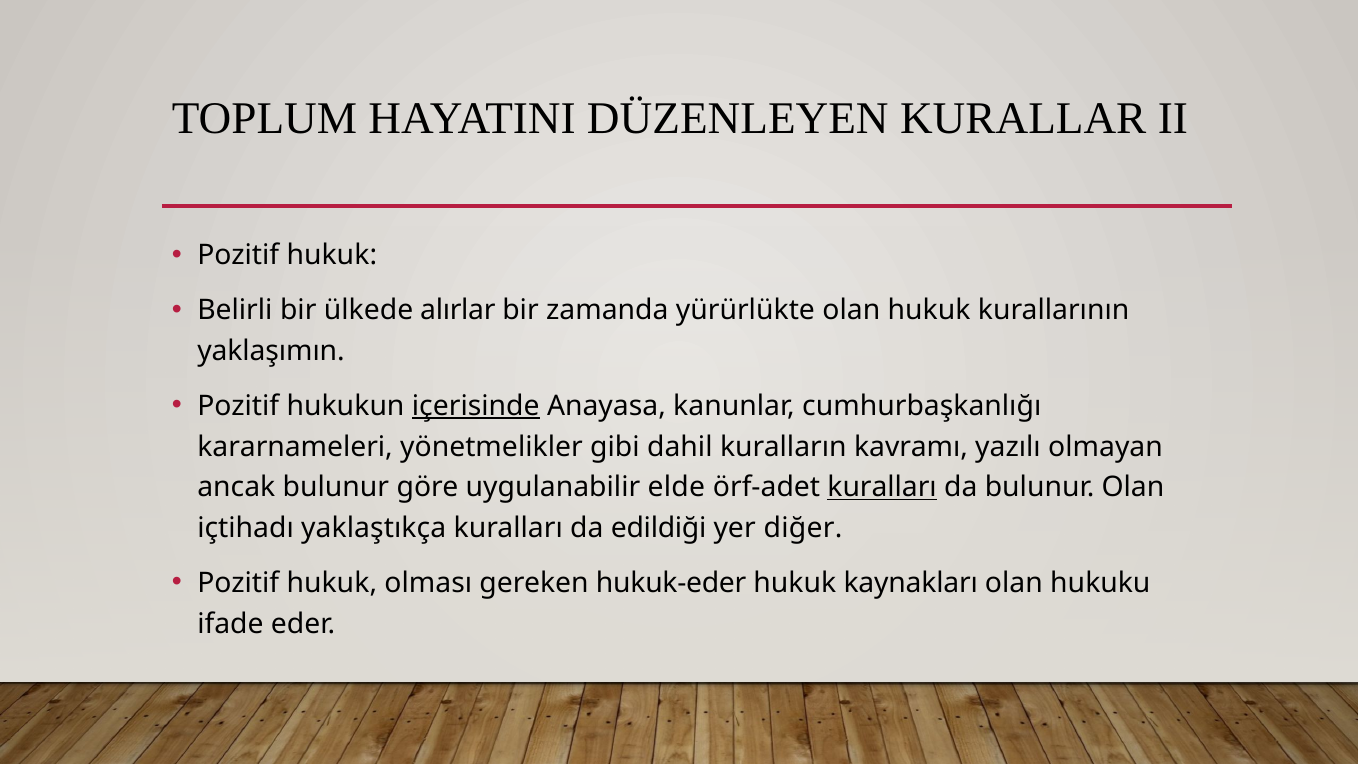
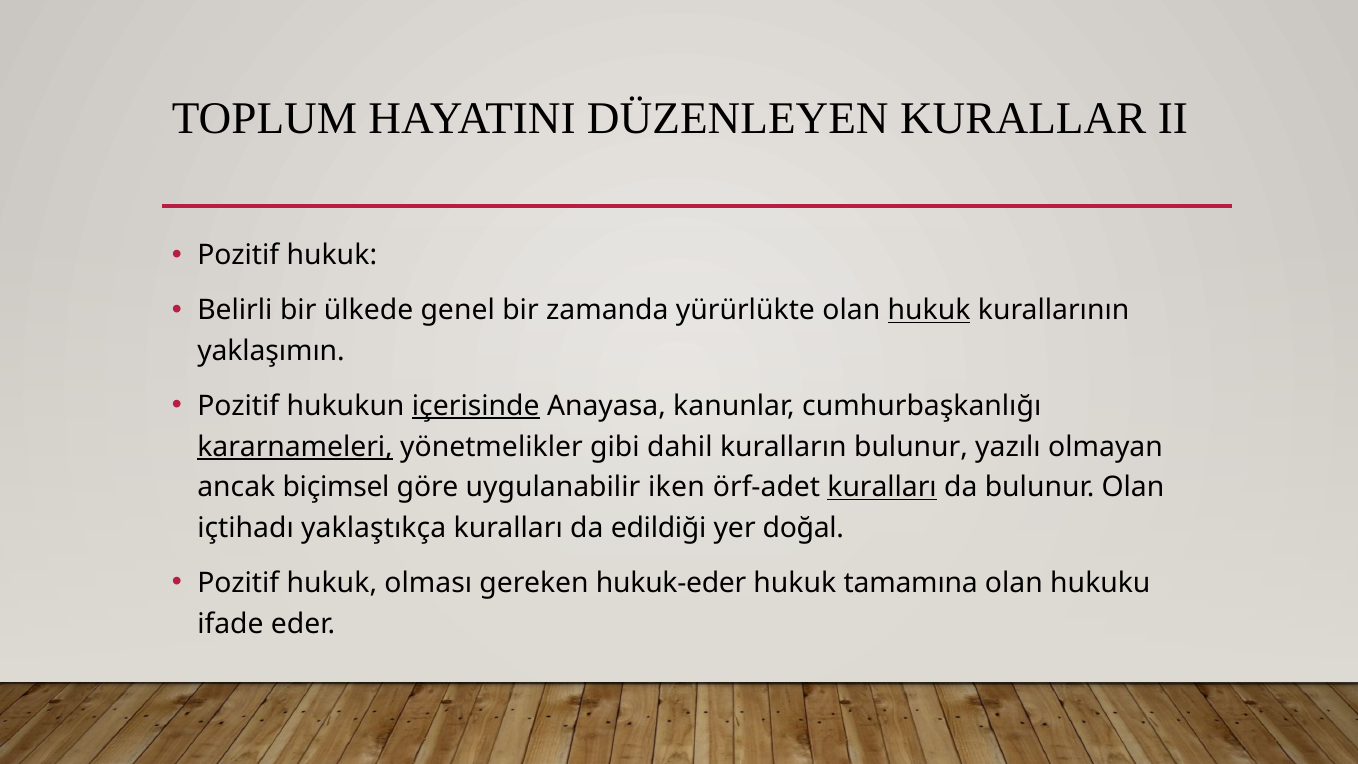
alırlar: alırlar -> genel
hukuk at (929, 310) underline: none -> present
kararnameleri underline: none -> present
kuralların kavramı: kavramı -> bulunur
ancak bulunur: bulunur -> biçimsel
elde: elde -> iken
diğer: diğer -> doğal
kaynakları: kaynakları -> tamamına
